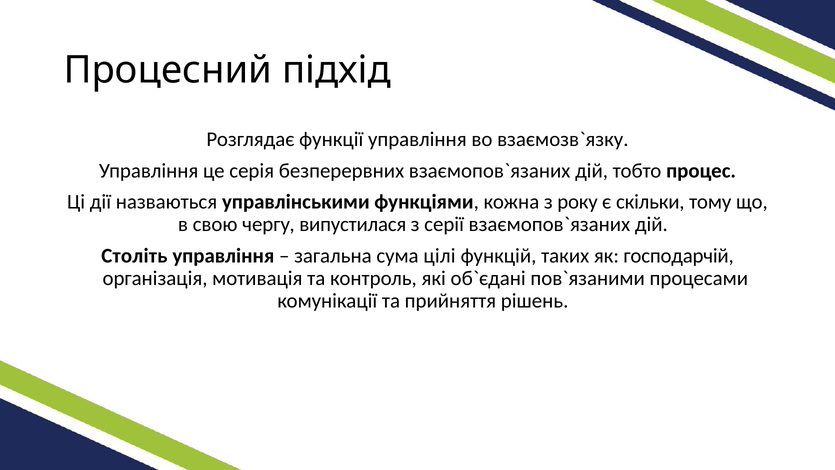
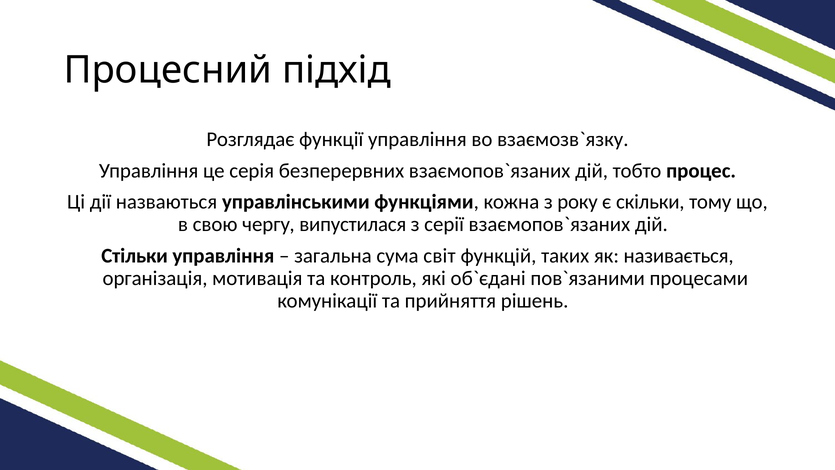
Століть: Століть -> Стільки
цілі: цілі -> світ
господарчій: господарчій -> називається
